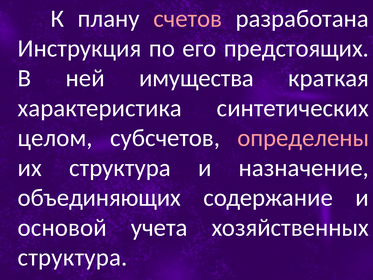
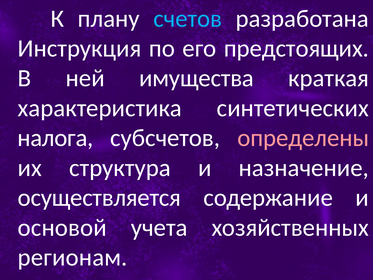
счетов colour: pink -> light blue
целом: целом -> налога
объединяющих: объединяющих -> осуществляется
структура at (73, 257): структура -> регионам
